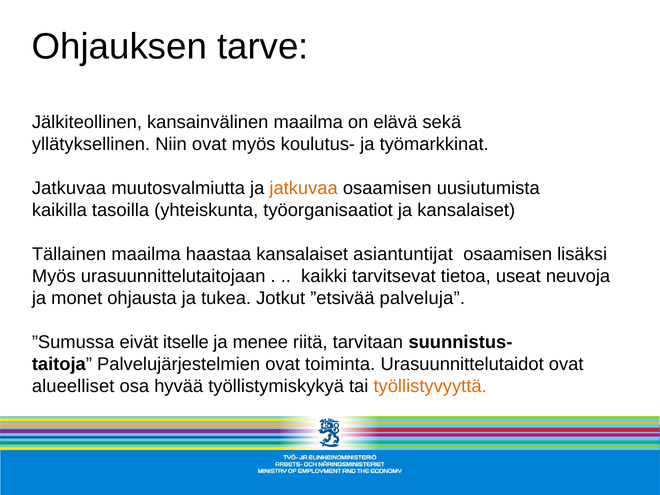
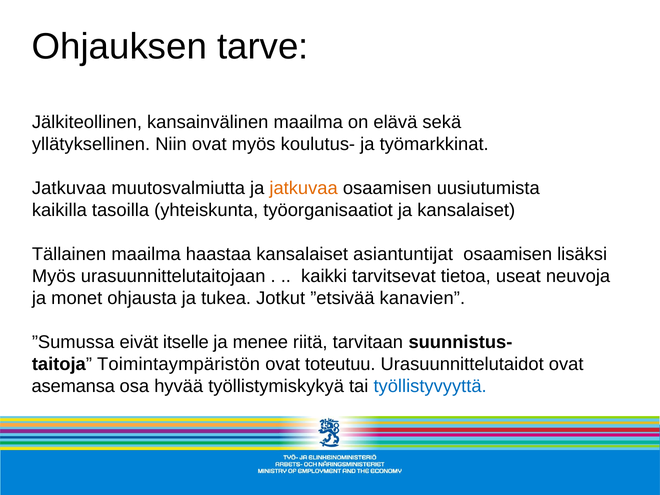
palveluja: palveluja -> kanavien
Palvelujärjestelmien: Palvelujärjestelmien -> Toimintaympäristön
toiminta: toiminta -> toteutuu
alueelliset: alueelliset -> asemansa
työllistyvyyttä colour: orange -> blue
